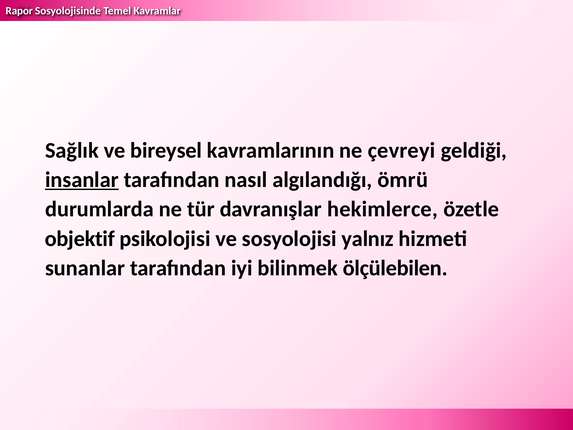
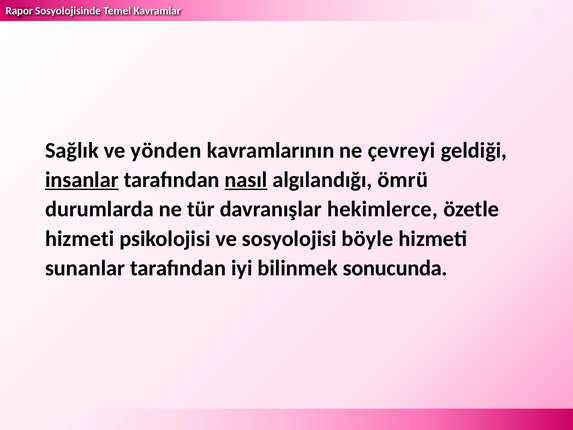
bireysel: bireysel -> yönden
nasıl underline: none -> present
objektif at (80, 239): objektif -> hizmeti
yalnız: yalnız -> böyle
ölçülebilen: ölçülebilen -> sonucunda
